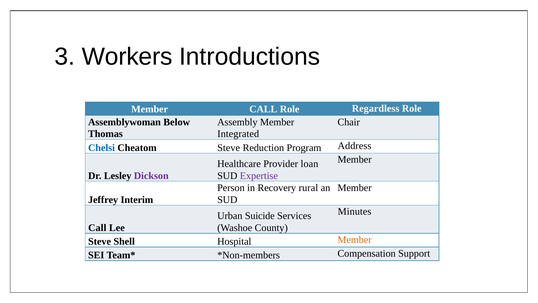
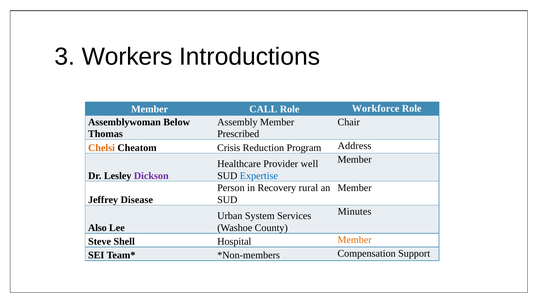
Regardless: Regardless -> Workforce
Integrated: Integrated -> Prescribed
Chelsi colour: blue -> orange
Cheatom Steve: Steve -> Crisis
loan: loan -> well
Expertise colour: purple -> blue
Interim: Interim -> Disease
Suicide: Suicide -> System
Call at (97, 228): Call -> Also
